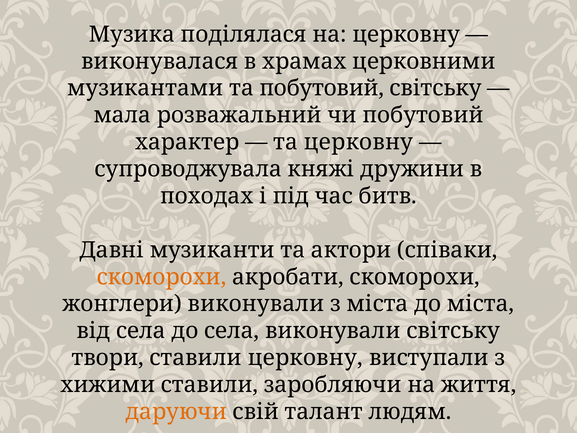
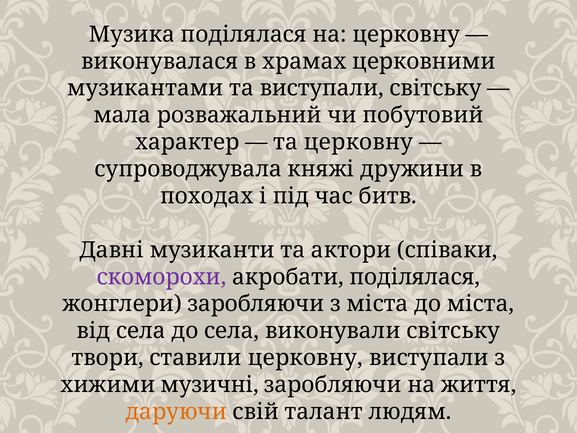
та побутовий: побутовий -> виступали
скоморохи at (162, 277) colour: orange -> purple
акробати скоморохи: скоморохи -> поділялася
жонглери виконували: виконували -> заробляючи
хижими ставили: ставили -> музичні
